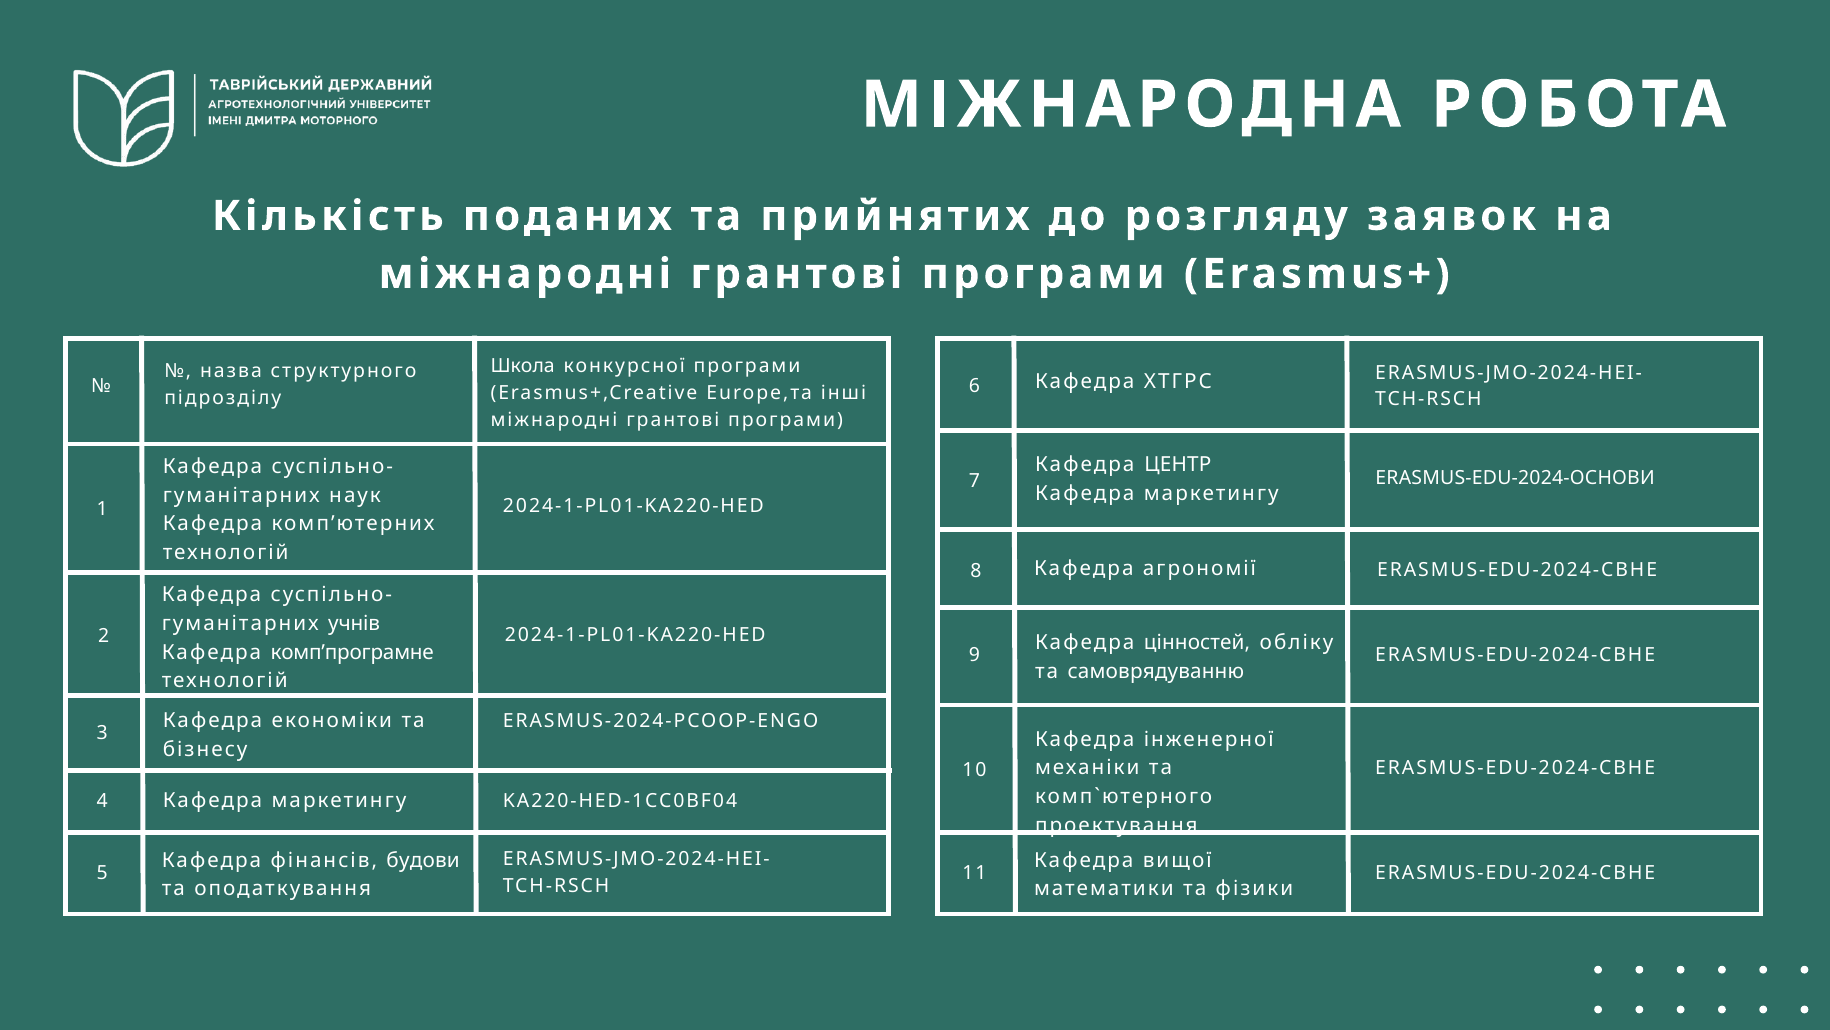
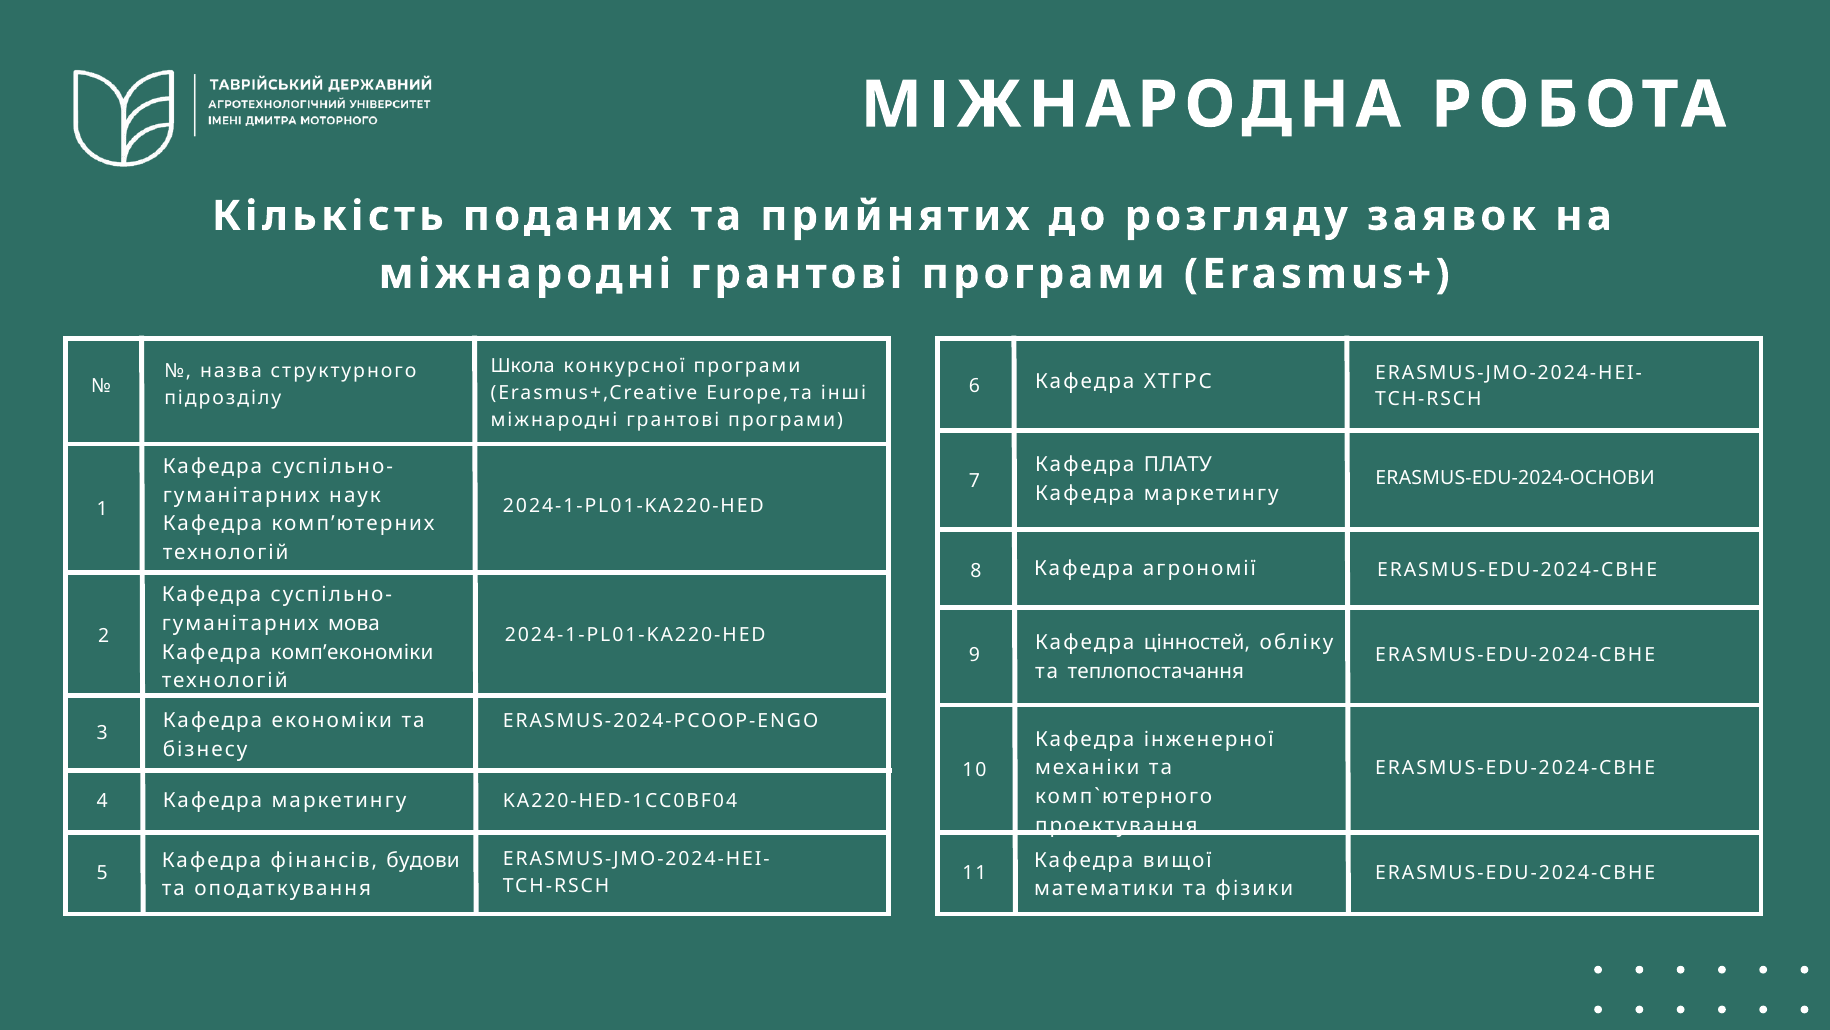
ЦЕНТР: ЦЕНТР -> ПЛАТУ
учнів: учнів -> мова
комп’програмне: комп’програмне -> комп’економіки
самоврядуванню: самоврядуванню -> теплопостачання
